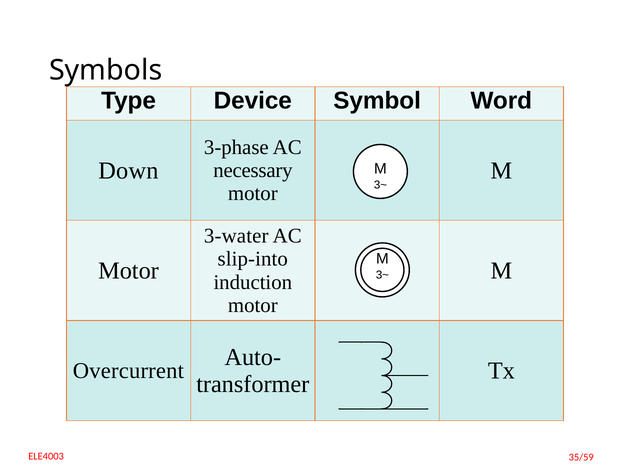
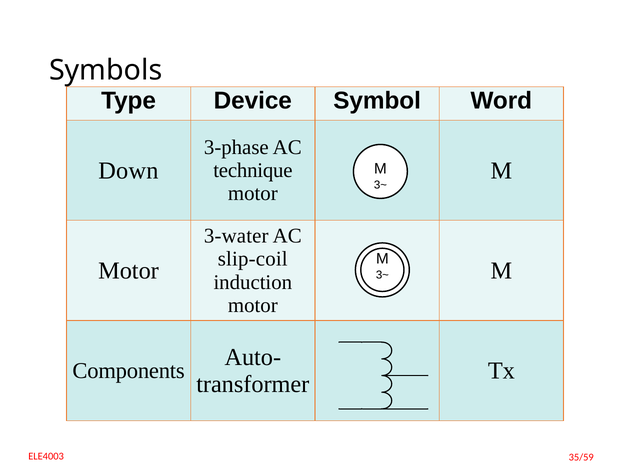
necessary: necessary -> technique
slip-into: slip-into -> slip-coil
Overcurrent: Overcurrent -> Components
